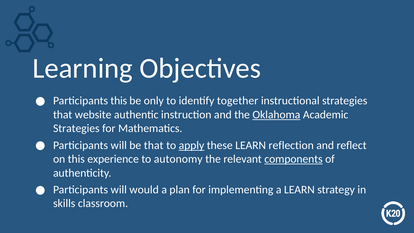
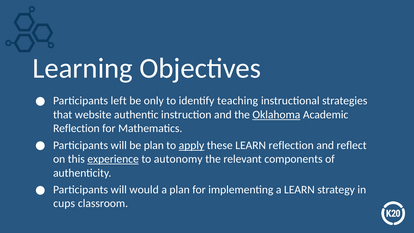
Participants this: this -> left
together: together -> teaching
Strategies at (76, 128): Strategies -> Reflection
be that: that -> plan
experience underline: none -> present
components underline: present -> none
skills: skills -> cups
